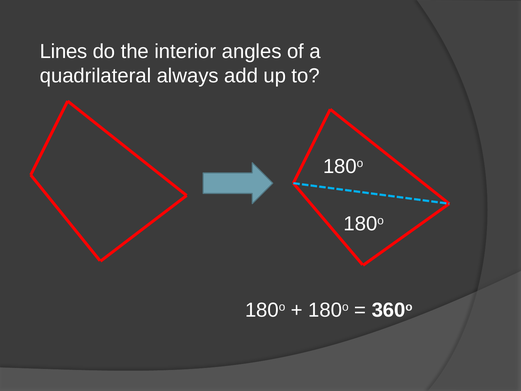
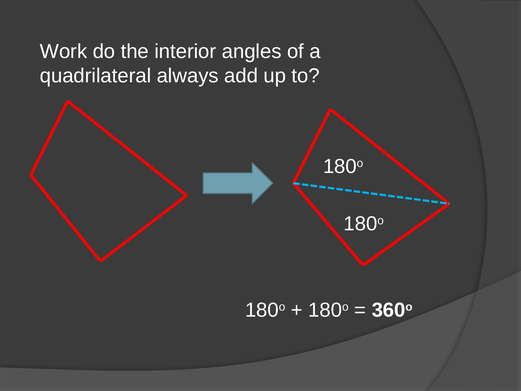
Lines: Lines -> Work
